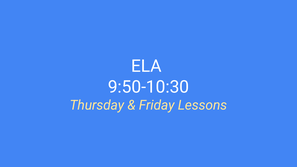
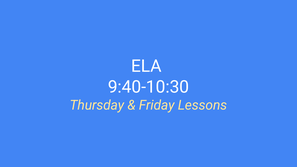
9:50-10:30: 9:50-10:30 -> 9:40-10:30
